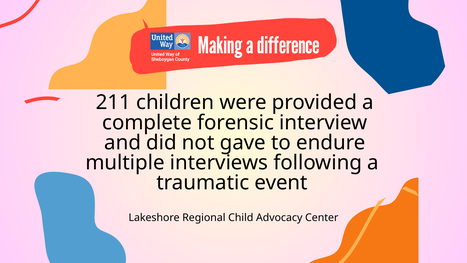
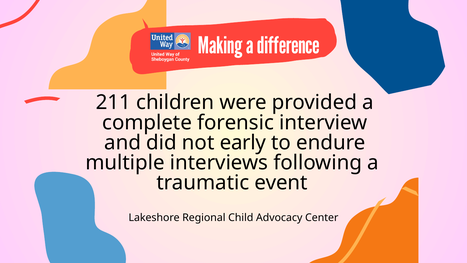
gave: gave -> early
